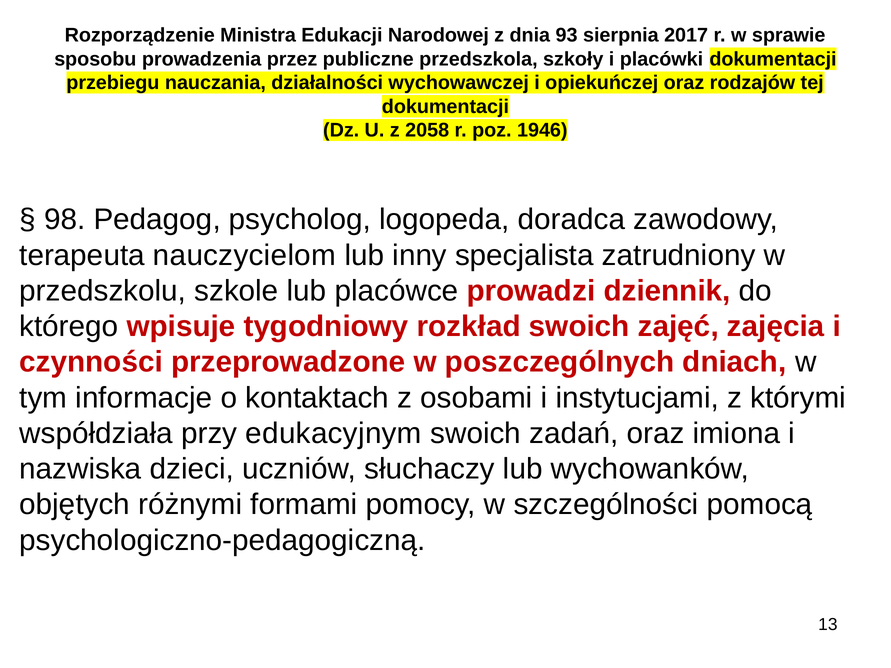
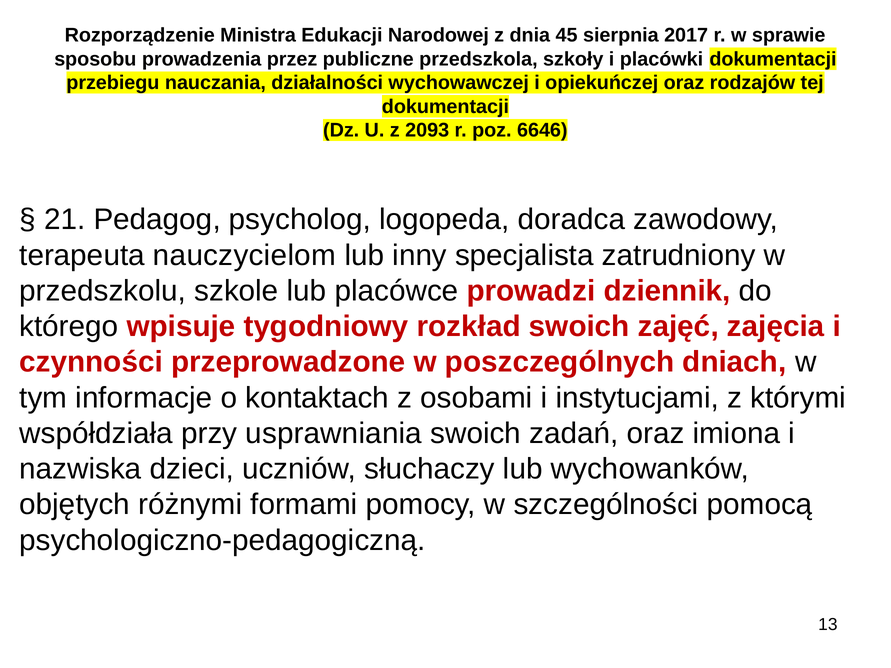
93: 93 -> 45
2058: 2058 -> 2093
1946: 1946 -> 6646
98: 98 -> 21
edukacyjnym: edukacyjnym -> usprawniania
